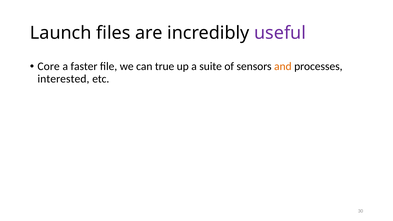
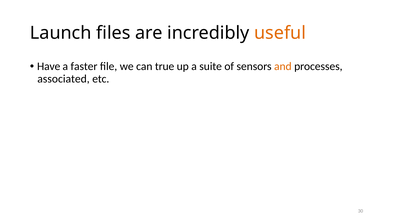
useful colour: purple -> orange
Core: Core -> Have
interested: interested -> associated
